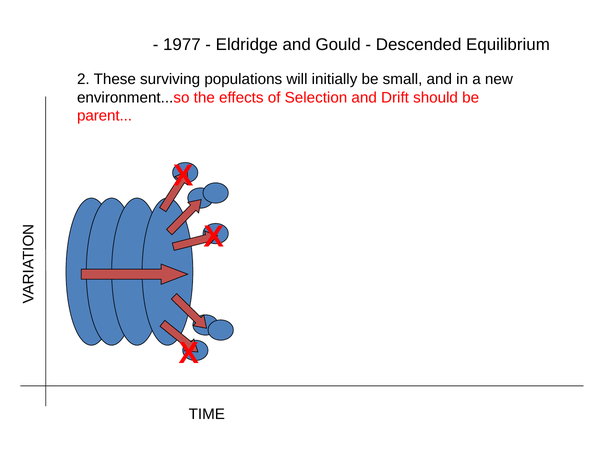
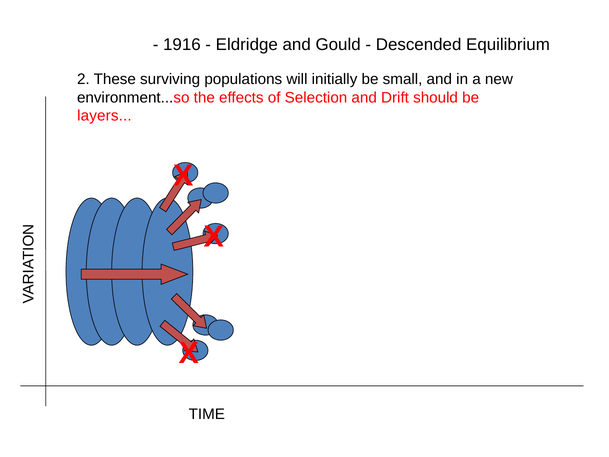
1977: 1977 -> 1916
parent: parent -> layers
